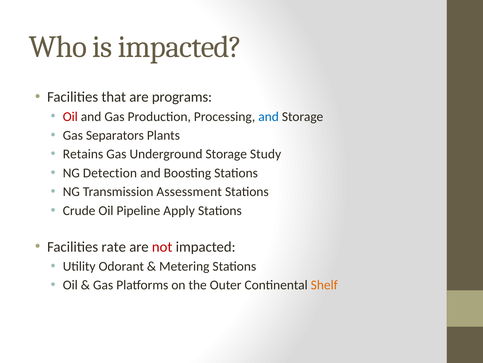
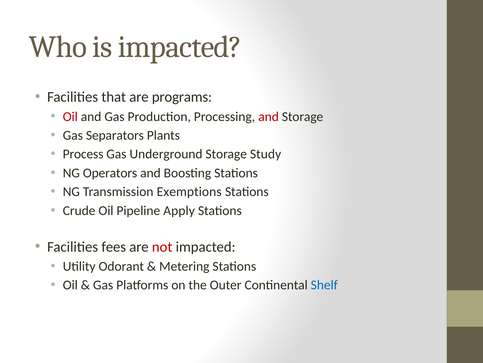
and at (269, 116) colour: blue -> red
Retains: Retains -> Process
Detection: Detection -> Operators
Assessment: Assessment -> Exemptions
rate: rate -> fees
Shelf colour: orange -> blue
